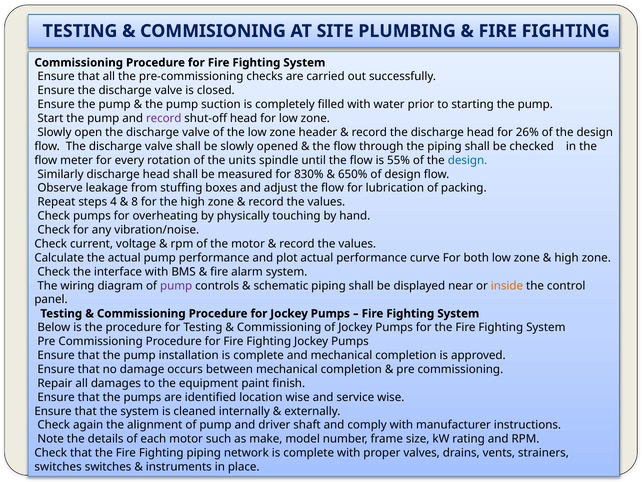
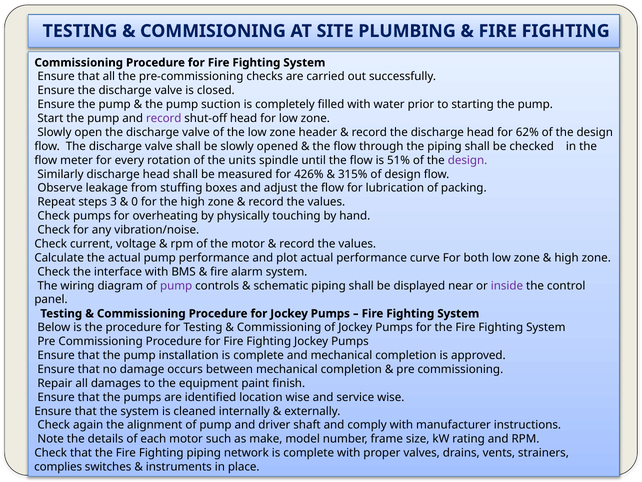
26%: 26% -> 62%
55%: 55% -> 51%
design at (468, 160) colour: blue -> purple
830%: 830% -> 426%
650%: 650% -> 315%
4: 4 -> 3
8: 8 -> 0
inside colour: orange -> purple
switches at (58, 466): switches -> complies
